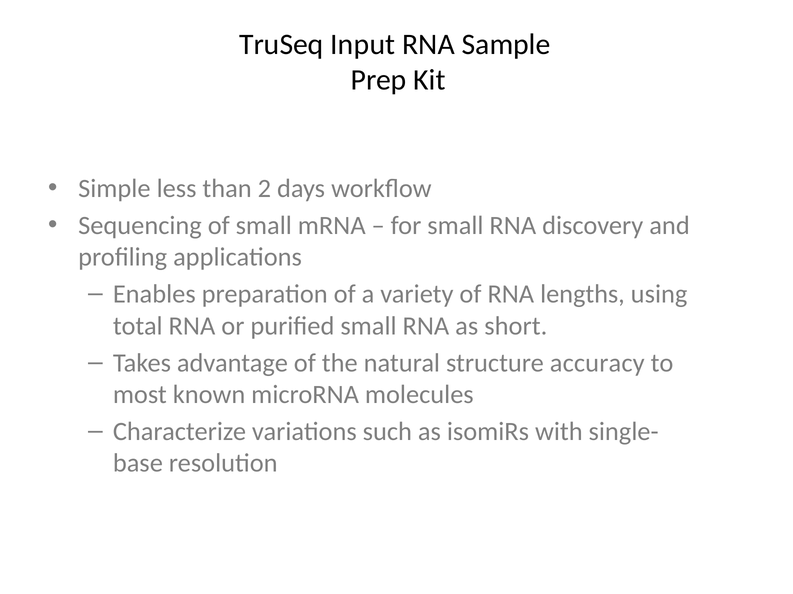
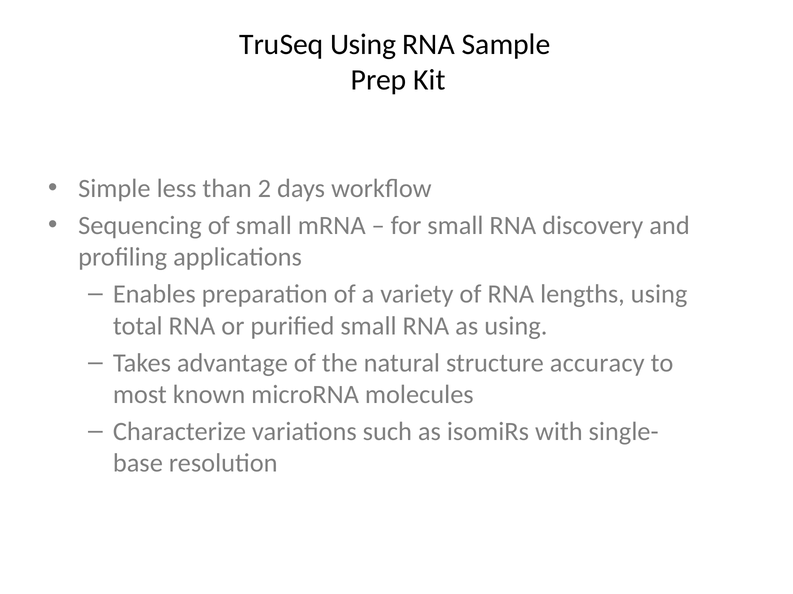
TruSeq Input: Input -> Using
as short: short -> using
